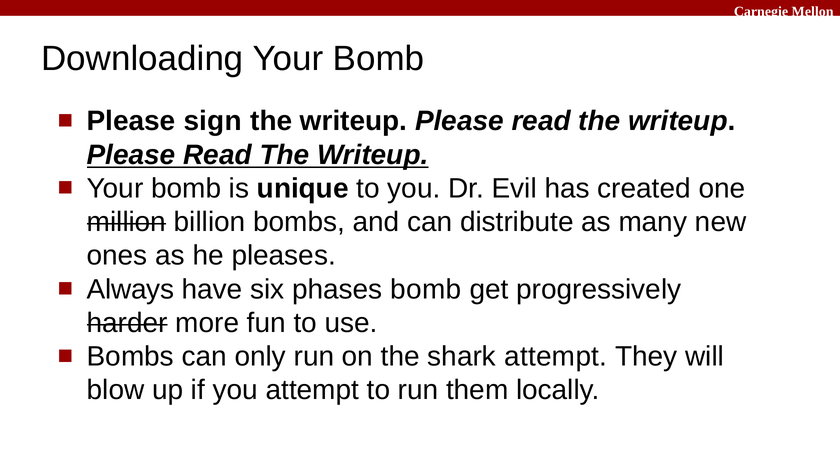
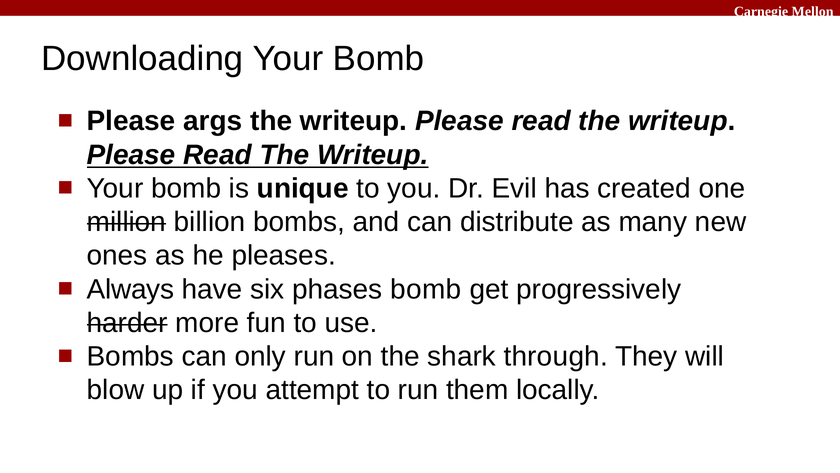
sign: sign -> args
shark attempt: attempt -> through
